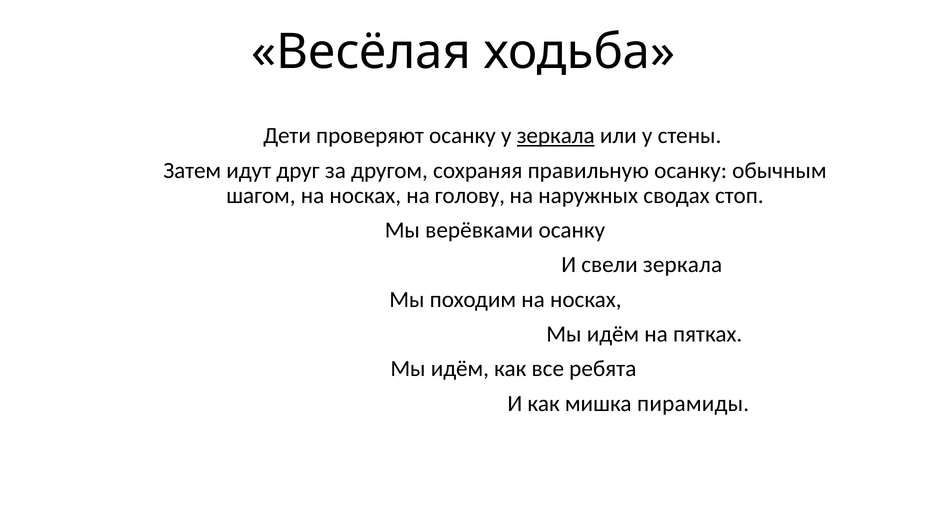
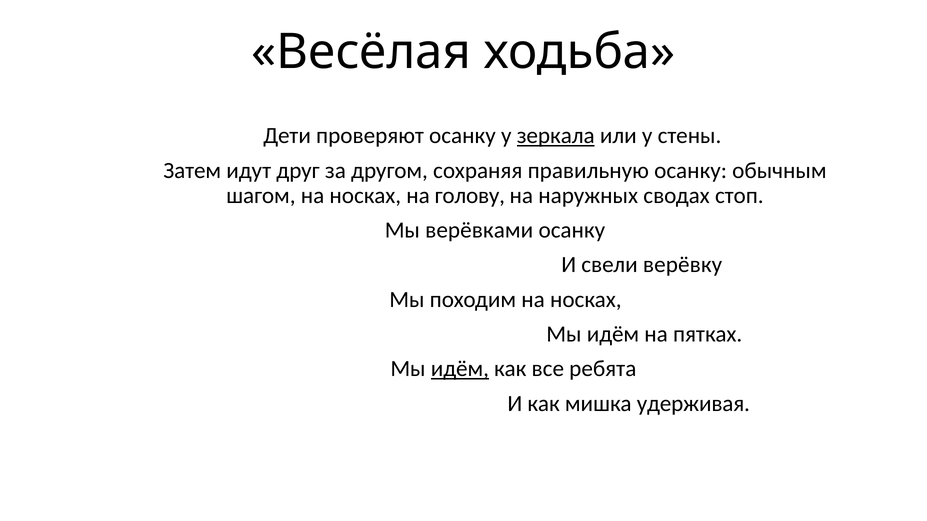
свели зеркала: зеркала -> верёвку
идём at (460, 369) underline: none -> present
пирамиды: пирамиды -> удерживая
